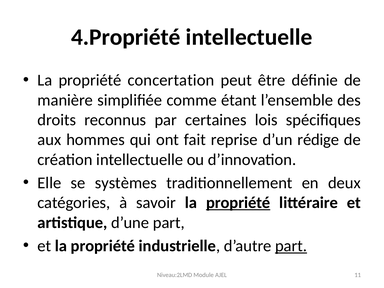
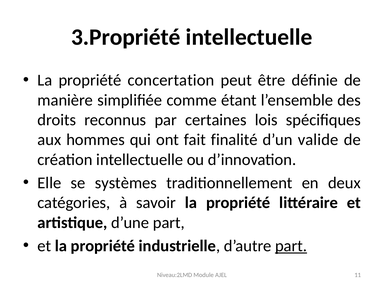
4.Propriété: 4.Propriété -> 3.Propriété
reprise: reprise -> finalité
rédige: rédige -> valide
propriété at (238, 203) underline: present -> none
